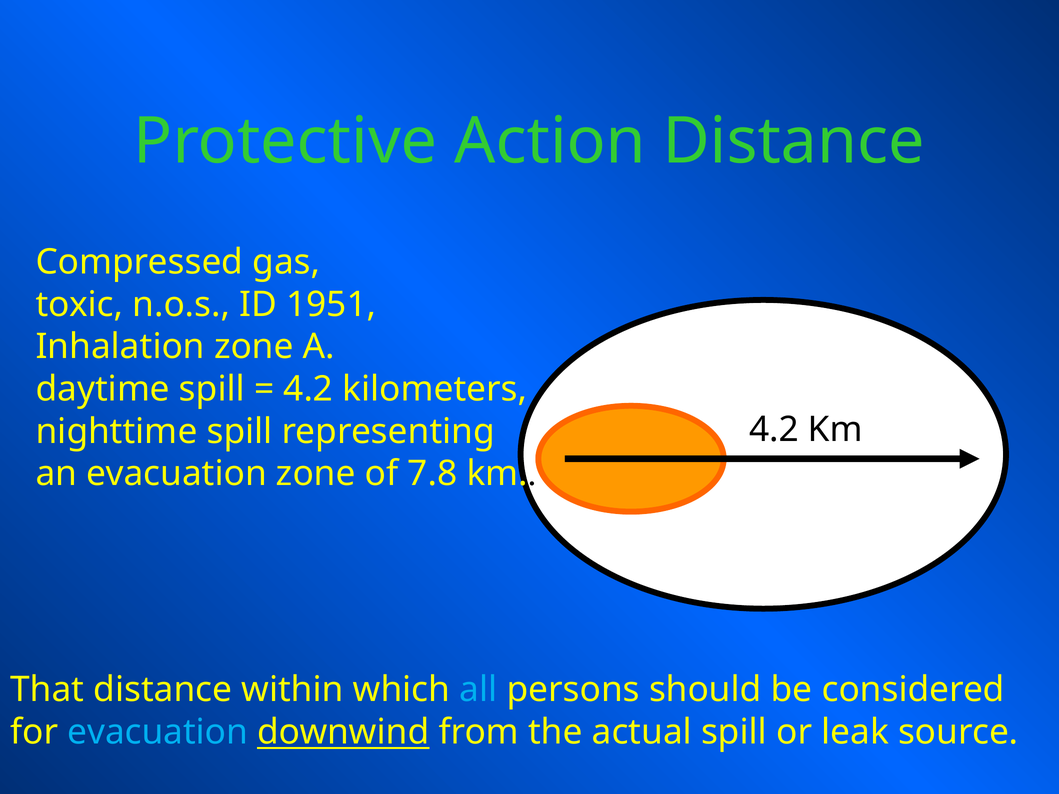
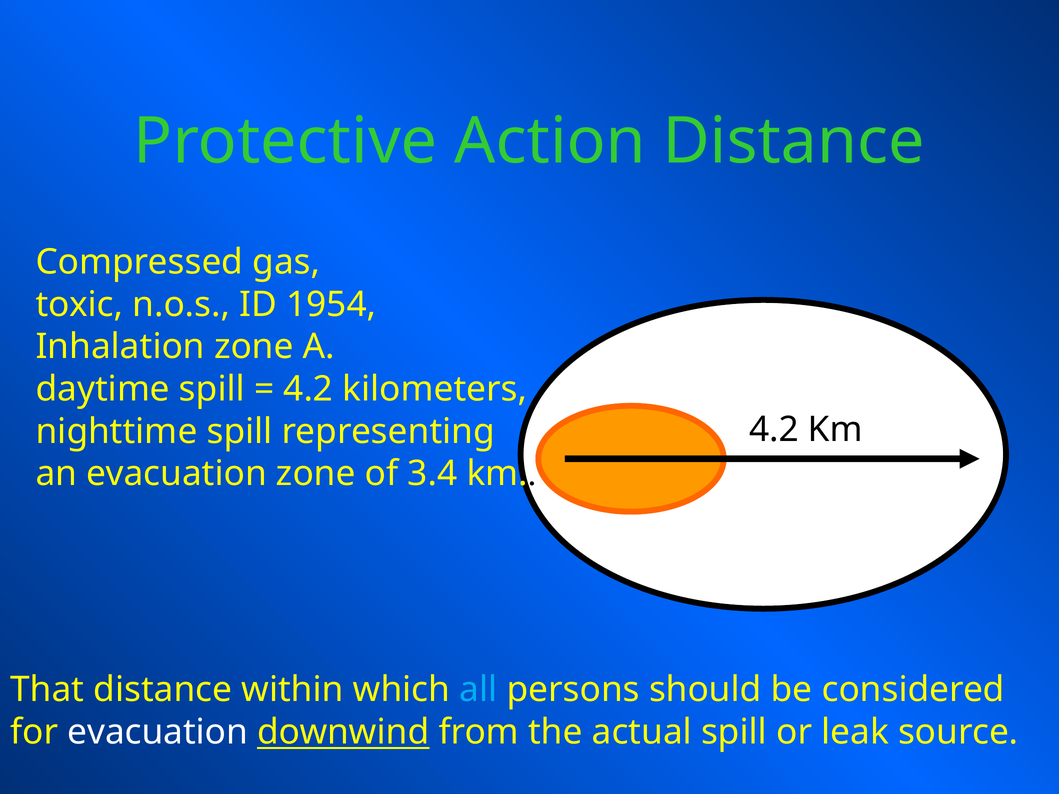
1951: 1951 -> 1954
7.8: 7.8 -> 3.4
evacuation at (158, 732) colour: light blue -> white
